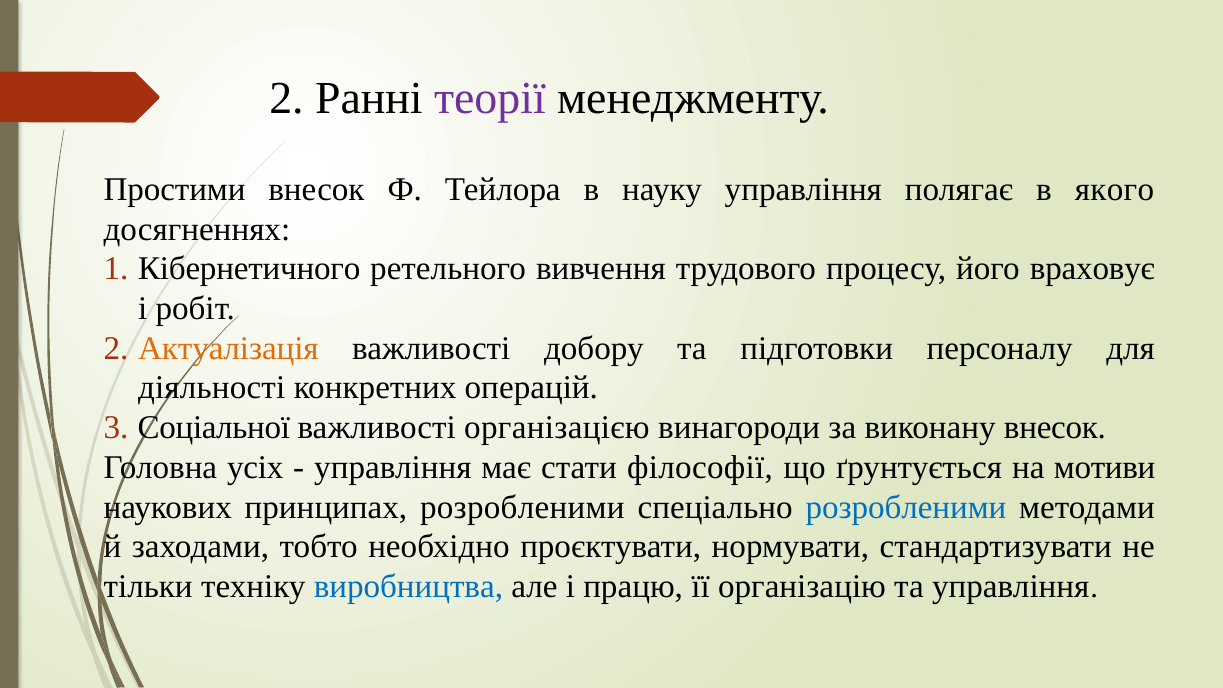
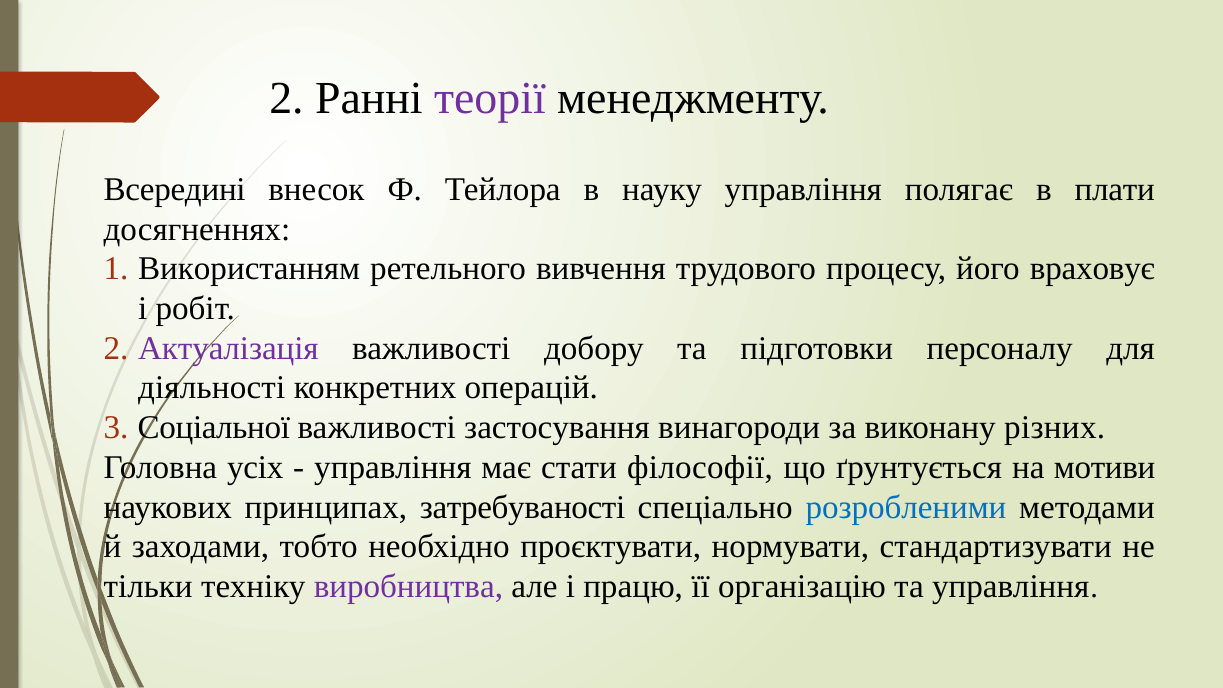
Простими: Простими -> Всередині
якого: якого -> плати
Кібернетичного: Кібернетичного -> Використанням
Актуалізація colour: orange -> purple
організацією: організацією -> застосування
виконану внесок: внесок -> різних
принципах розробленими: розробленими -> затребуваності
виробництва colour: blue -> purple
